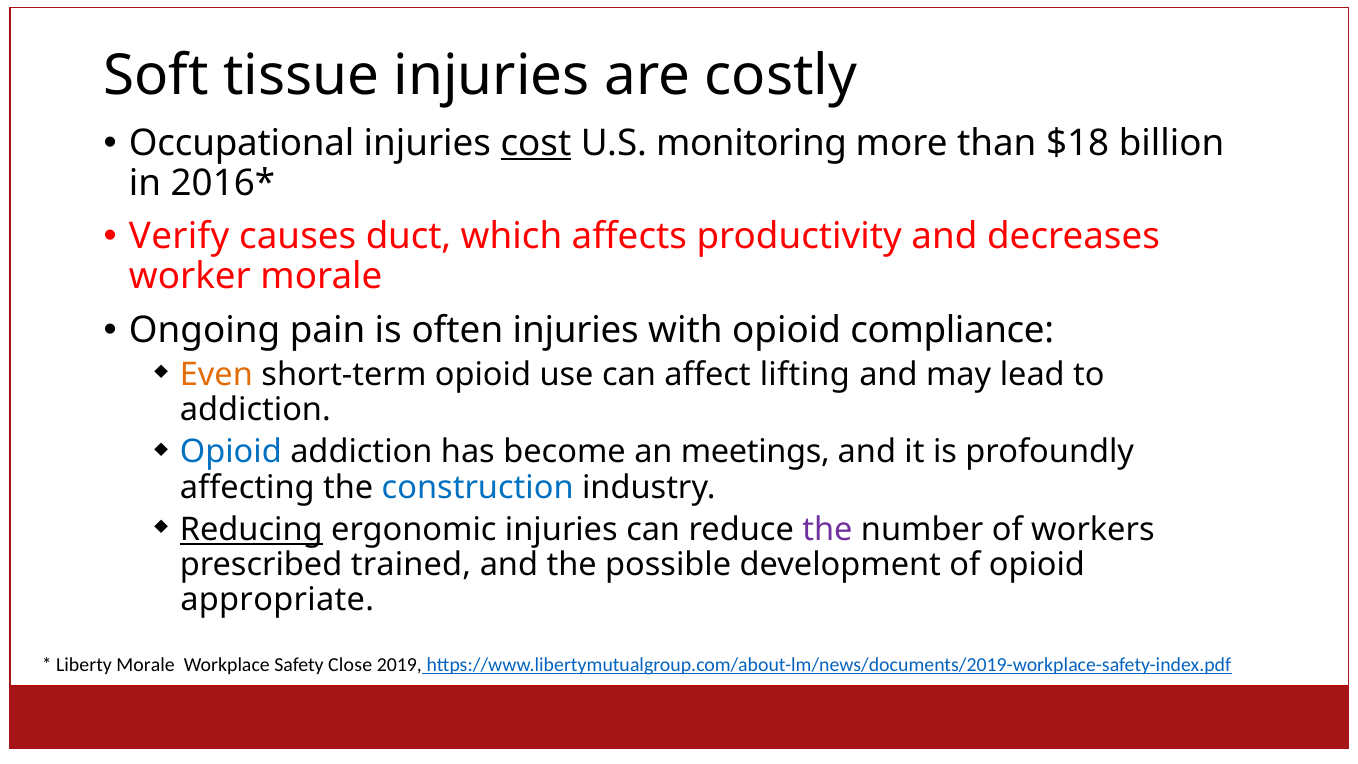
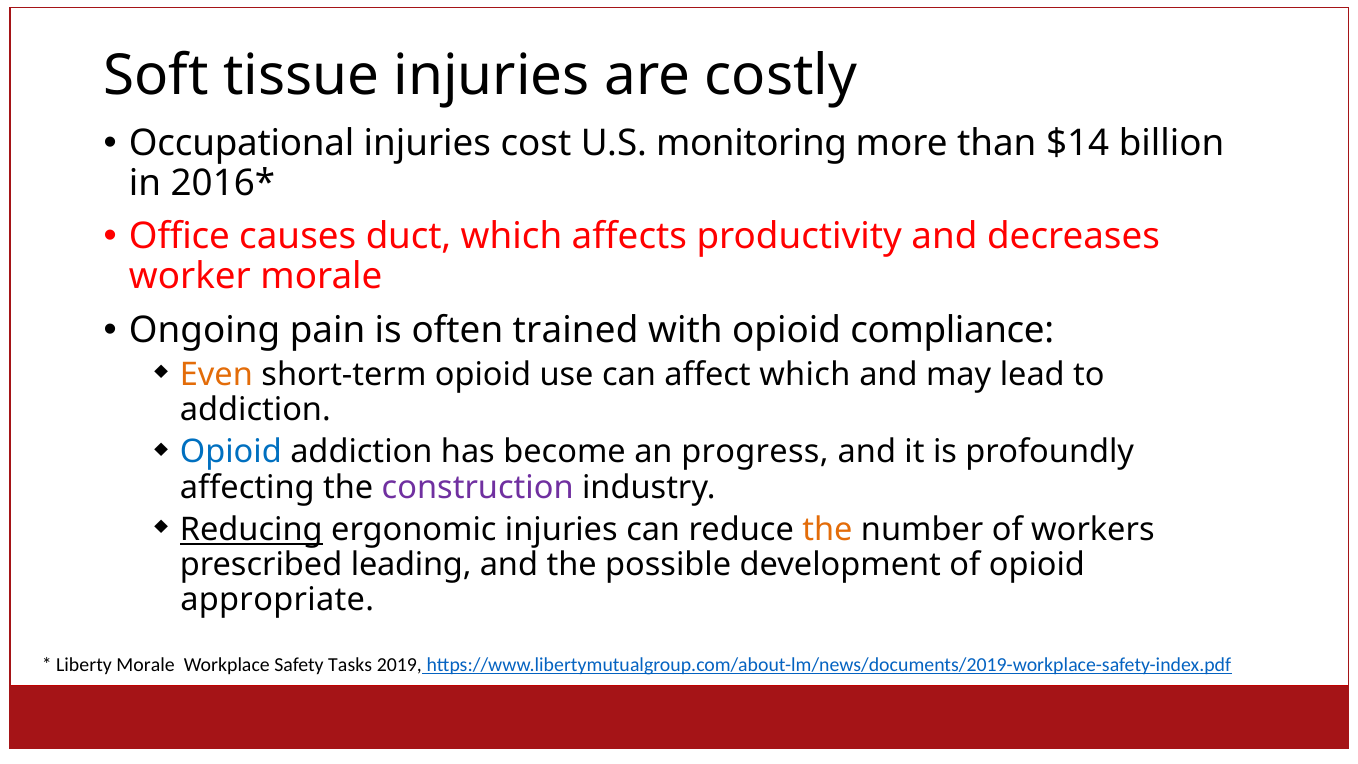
cost underline: present -> none
$18: $18 -> $14
Verify: Verify -> Office
often injuries: injuries -> trained
affect lifting: lifting -> which
meetings: meetings -> progress
construction colour: blue -> purple
the at (827, 529) colour: purple -> orange
trained: trained -> leading
Close: Close -> Tasks
